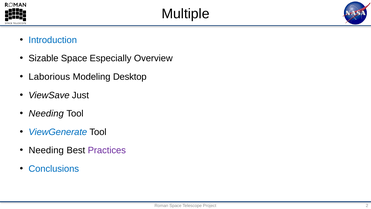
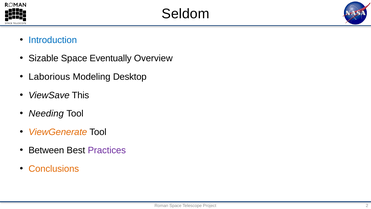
Multiple: Multiple -> Seldom
Especially: Especially -> Eventually
Just: Just -> This
ViewGenerate colour: blue -> orange
Needing at (46, 150): Needing -> Between
Conclusions colour: blue -> orange
